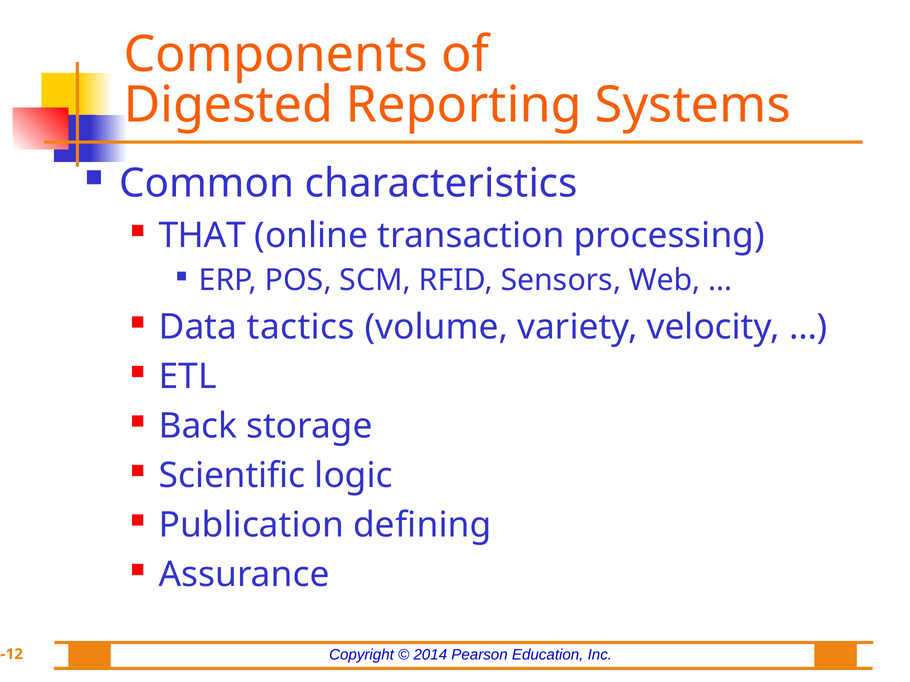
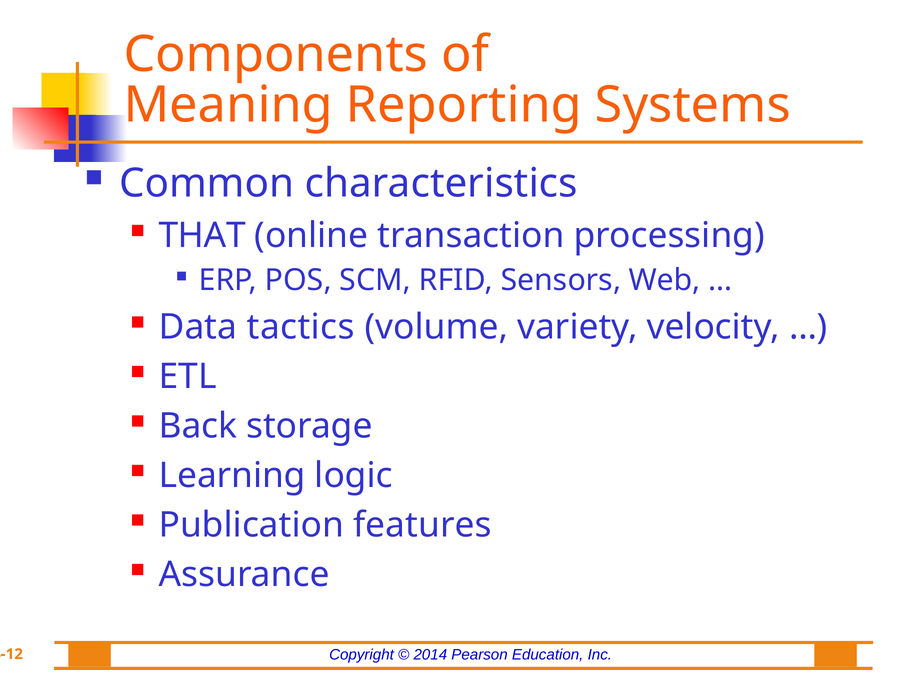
Digested: Digested -> Meaning
Scientific: Scientific -> Learning
defining: defining -> features
